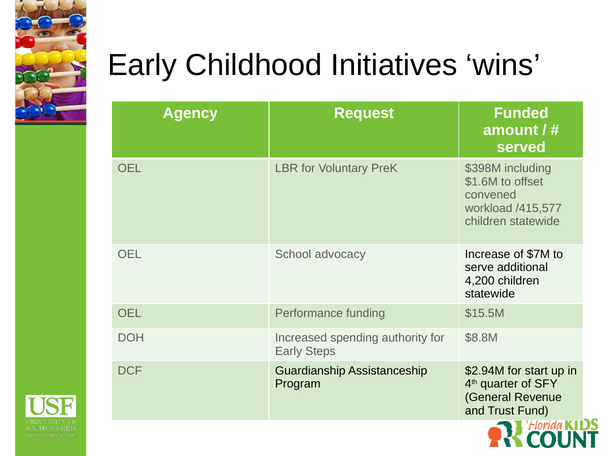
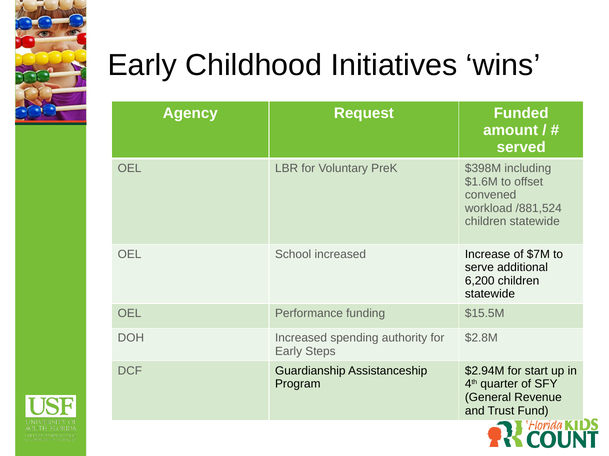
/415,577: /415,577 -> /881,524
School advocacy: advocacy -> increased
4,200: 4,200 -> 6,200
$8.8M: $8.8M -> $2.8M
